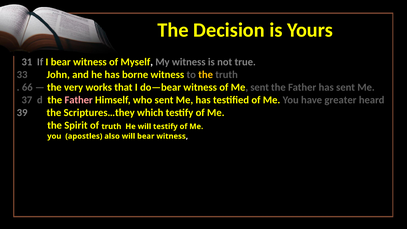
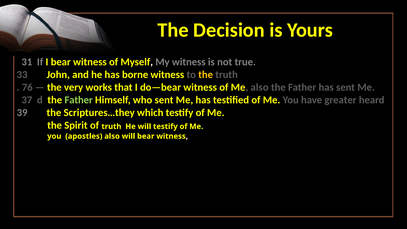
66: 66 -> 76
Me sent: sent -> also
Father at (79, 100) colour: pink -> light green
